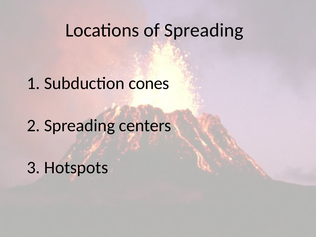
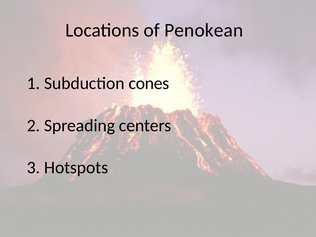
of Spreading: Spreading -> Penokean
